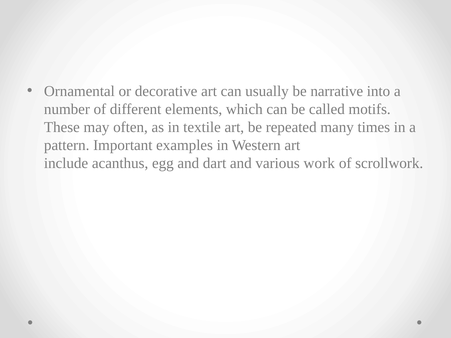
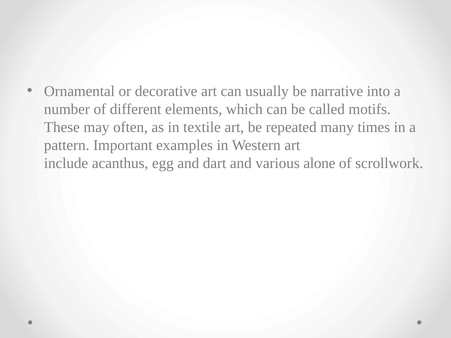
work: work -> alone
